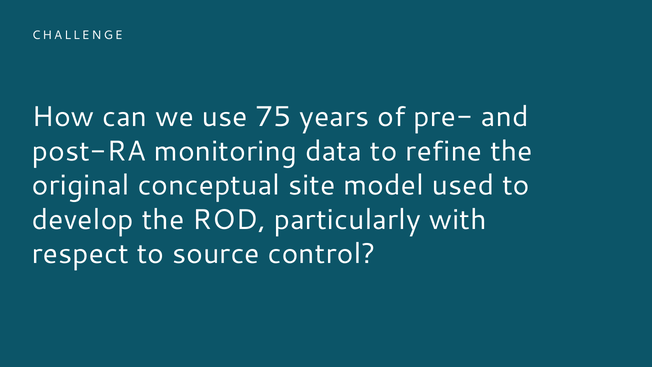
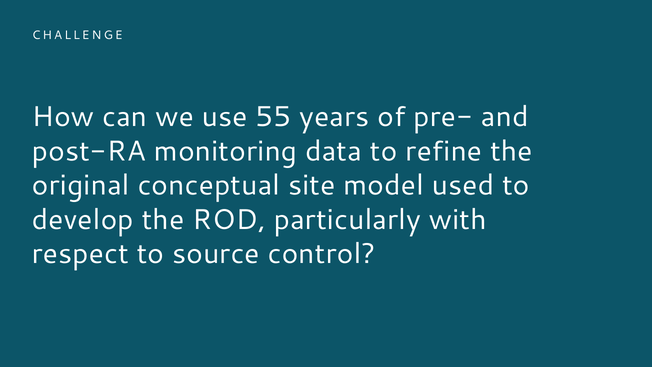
75: 75 -> 55
